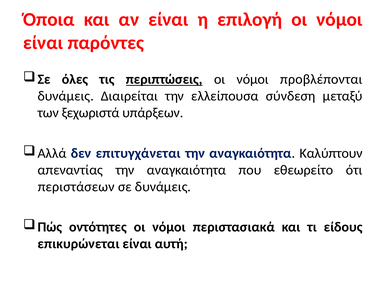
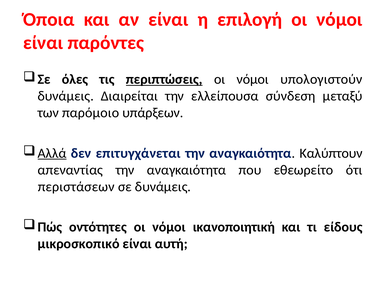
προβλέπονται: προβλέπονται -> υπολογιστούν
ξεχωριστά: ξεχωριστά -> παρόμοιο
Αλλά underline: none -> present
περιστασιακά: περιστασιακά -> ικανοποιητική
επικυρώνεται: επικυρώνεται -> μικροσκοπικό
